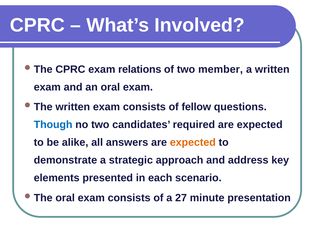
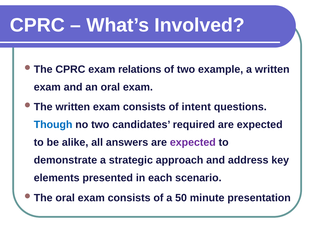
member: member -> example
fellow: fellow -> intent
expected at (193, 142) colour: orange -> purple
27: 27 -> 50
